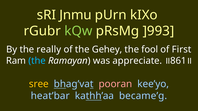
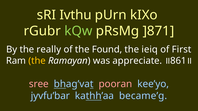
Jnmu: Jnmu -> Ivthu
]993: ]993 -> ]871
Gehey: Gehey -> Found
fool: fool -> ieiq
the at (37, 61) colour: light blue -> yellow
sree colour: yellow -> pink
heat’bar: heat’bar -> jyvfu’bar
